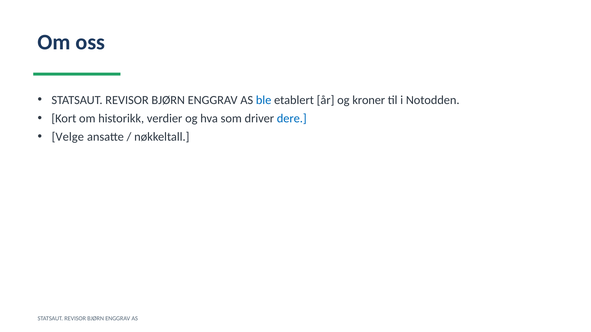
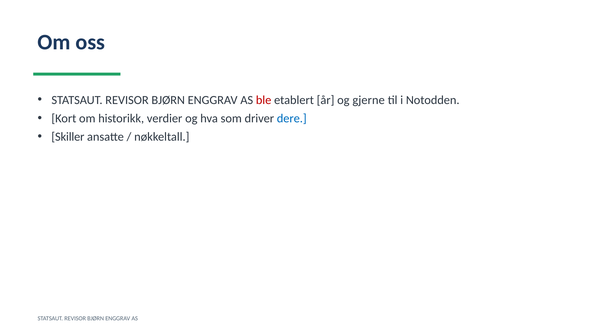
ble colour: blue -> red
kroner: kroner -> gjerne
Velge: Velge -> Skiller
